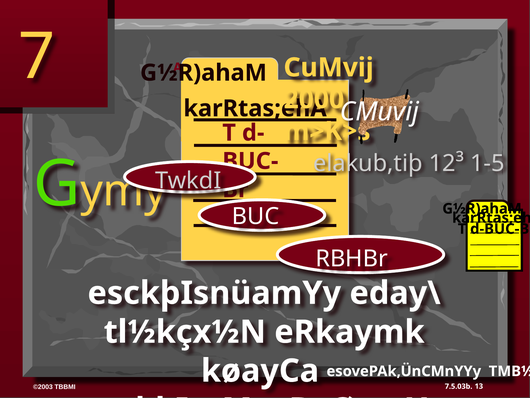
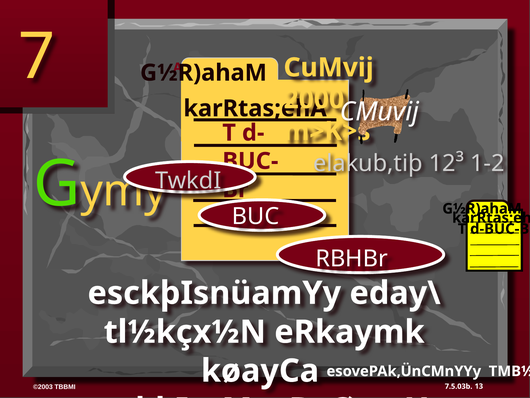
1-5: 1-5 -> 1-2
